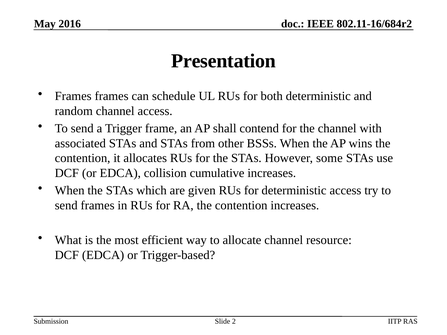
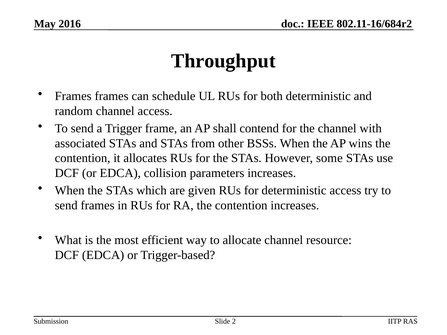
Presentation: Presentation -> Throughput
cumulative: cumulative -> parameters
